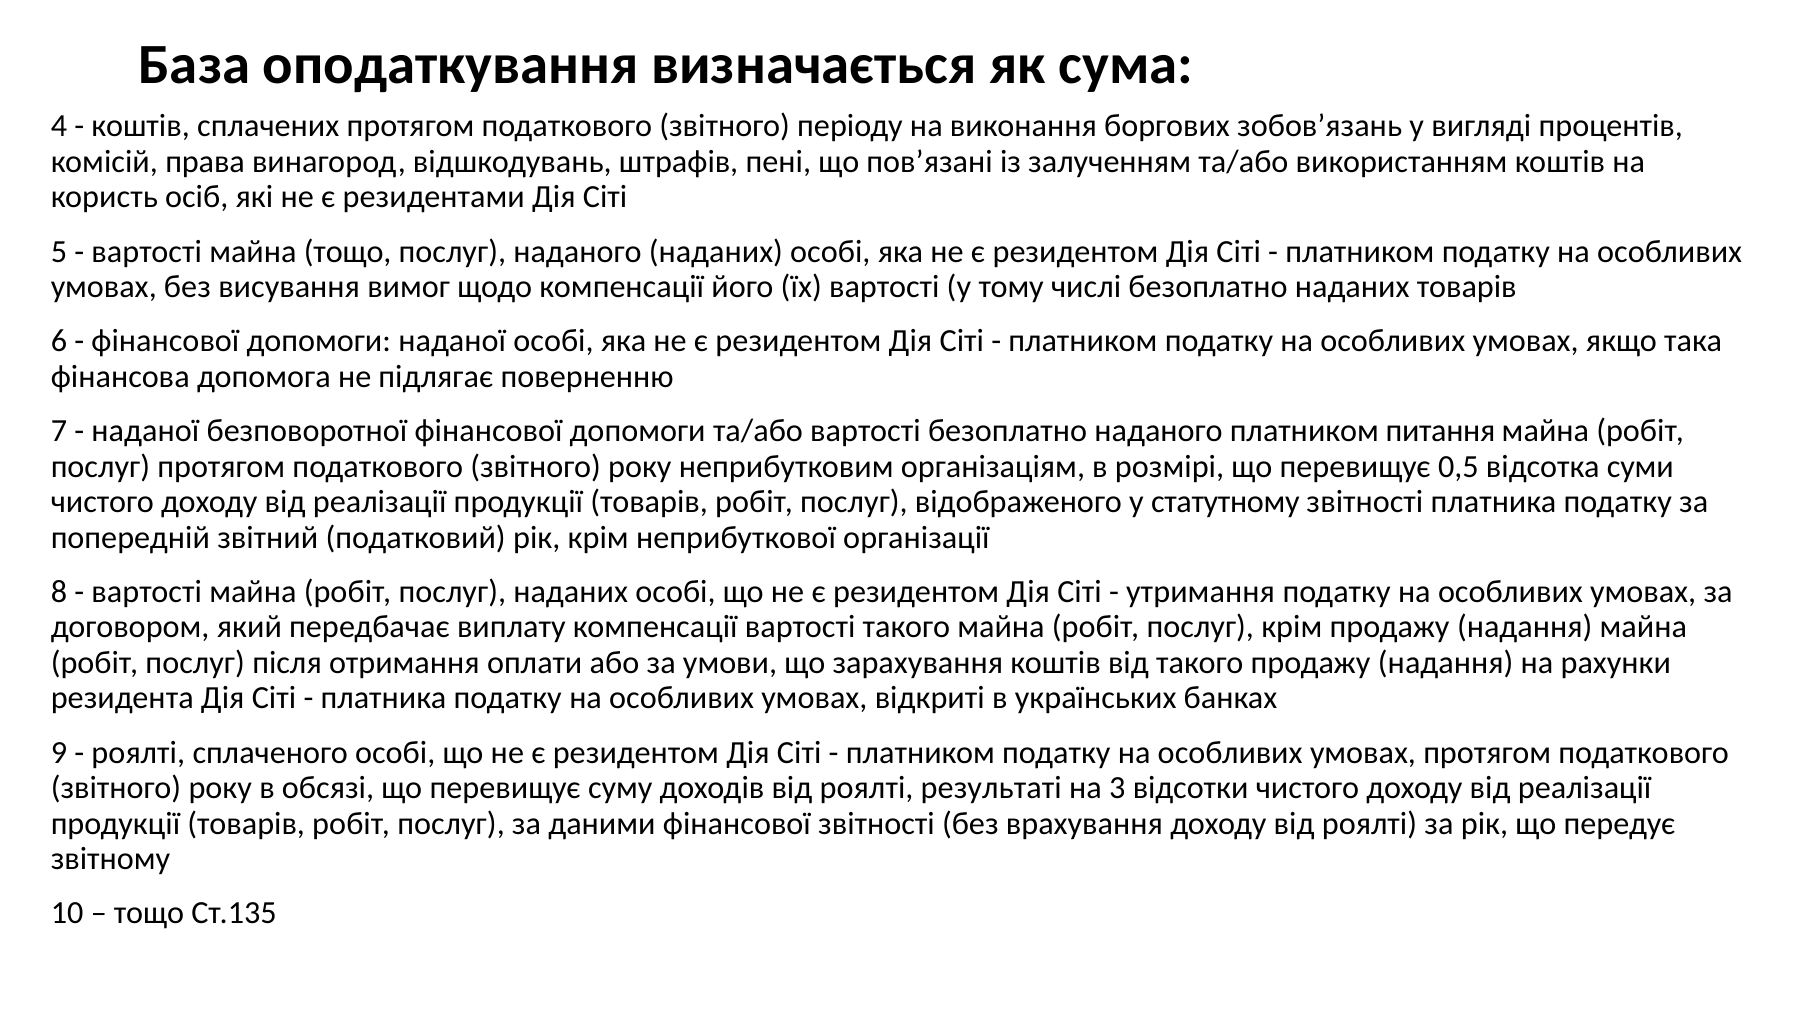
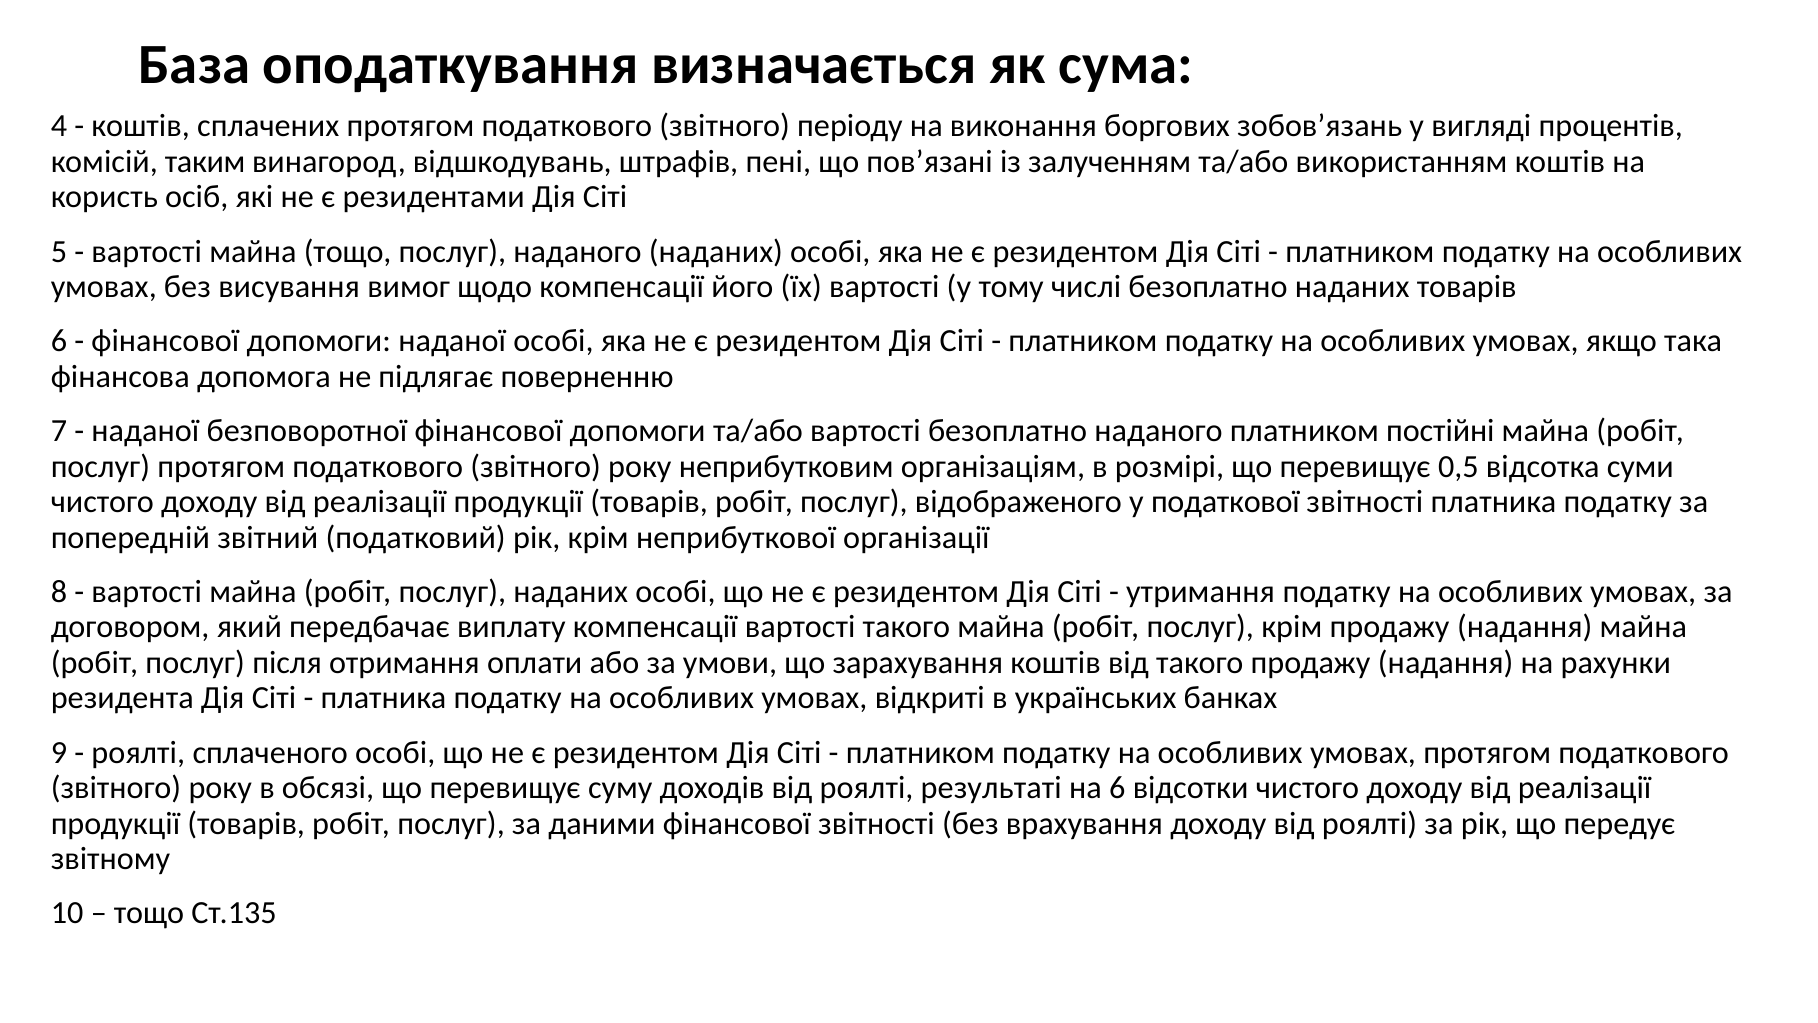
права: права -> таким
питання: питання -> постійні
статутному: статутному -> податкової
на 3: 3 -> 6
